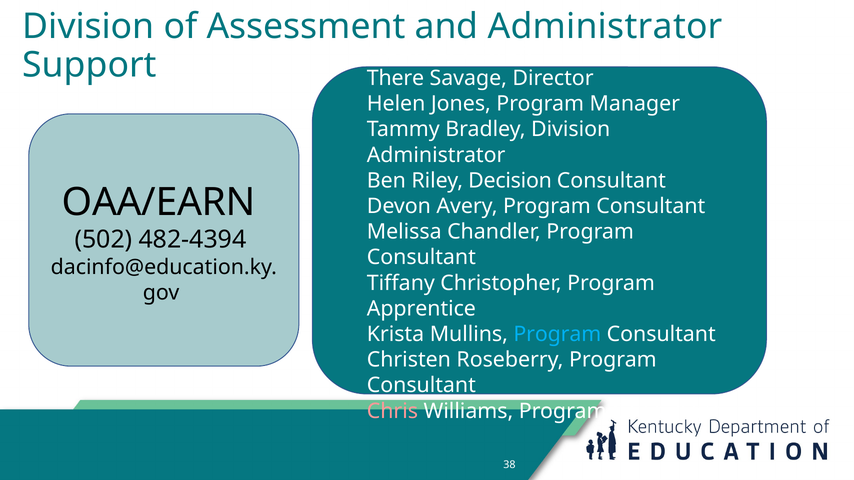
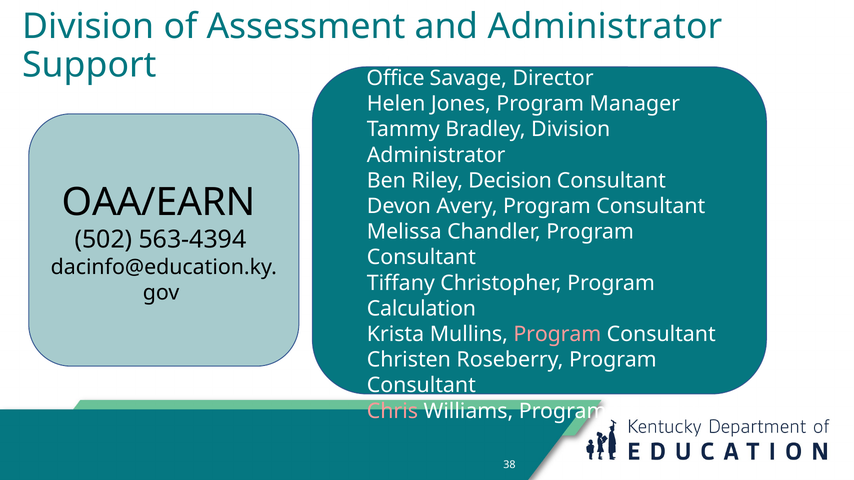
OAA/EACH: OAA/EACH -> OAA/SAME
There: There -> Office
482-4394: 482-4394 -> 563-4394
Apprentice: Apprentice -> Calculation
Program at (557, 335) colour: light blue -> pink
